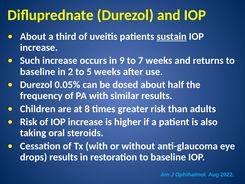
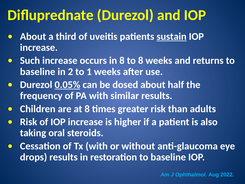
in 9: 9 -> 8
to 7: 7 -> 8
5: 5 -> 1
0.05% underline: none -> present
